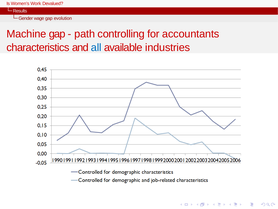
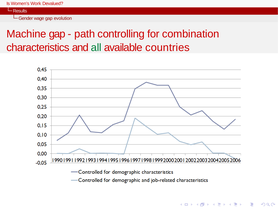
accountants: accountants -> combination
all colour: blue -> green
industries: industries -> countries
